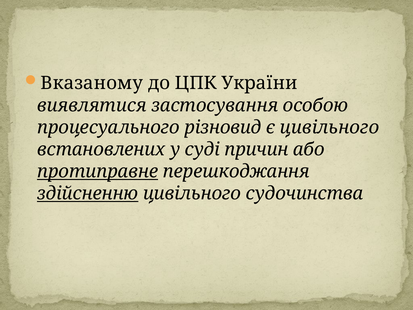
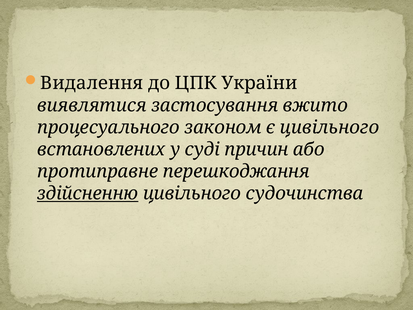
Вказаному: Вказаному -> Видалення
особою: особою -> вжито
різновид: різновид -> законом
протиправне underline: present -> none
